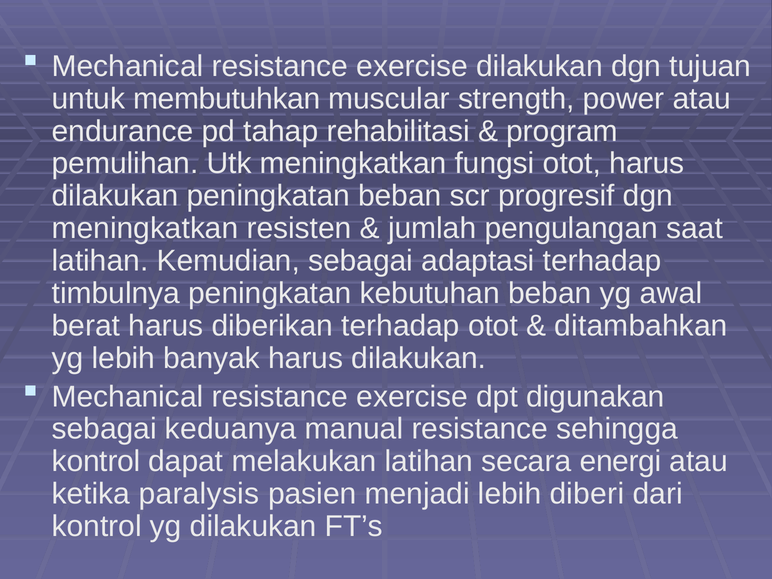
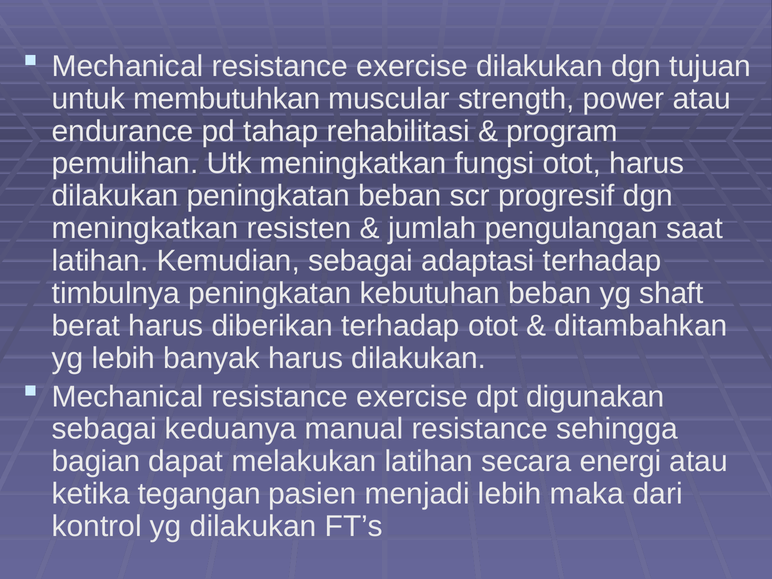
awal: awal -> shaft
kontrol at (96, 461): kontrol -> bagian
paralysis: paralysis -> tegangan
diberi: diberi -> maka
